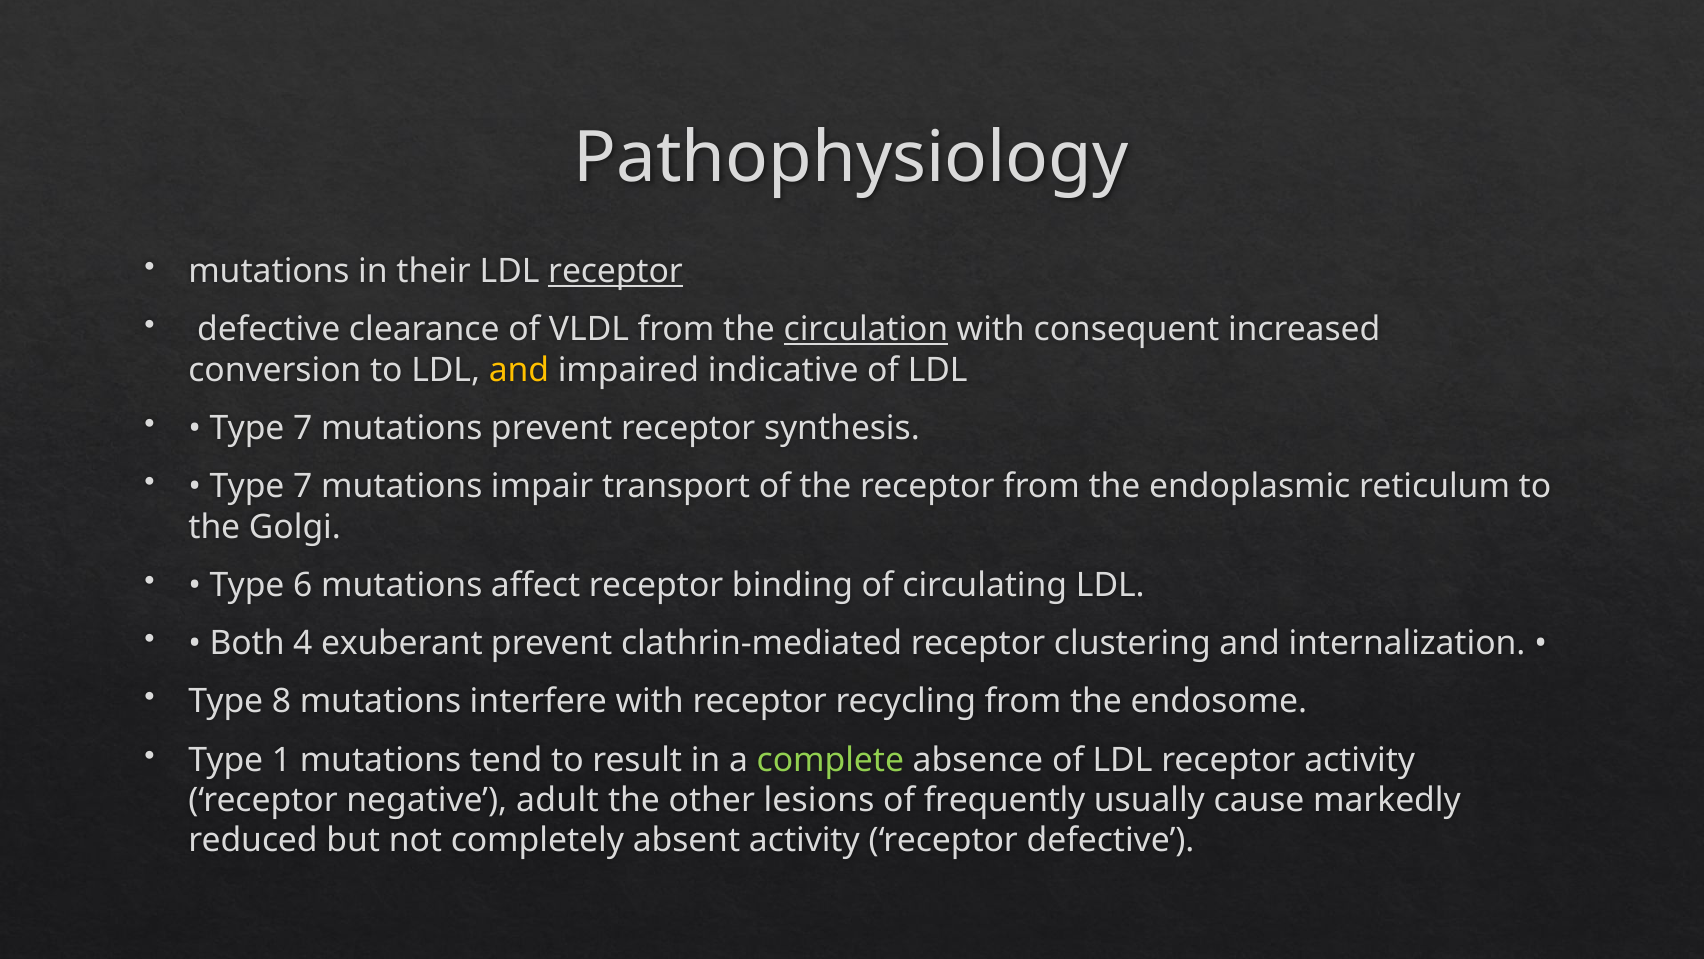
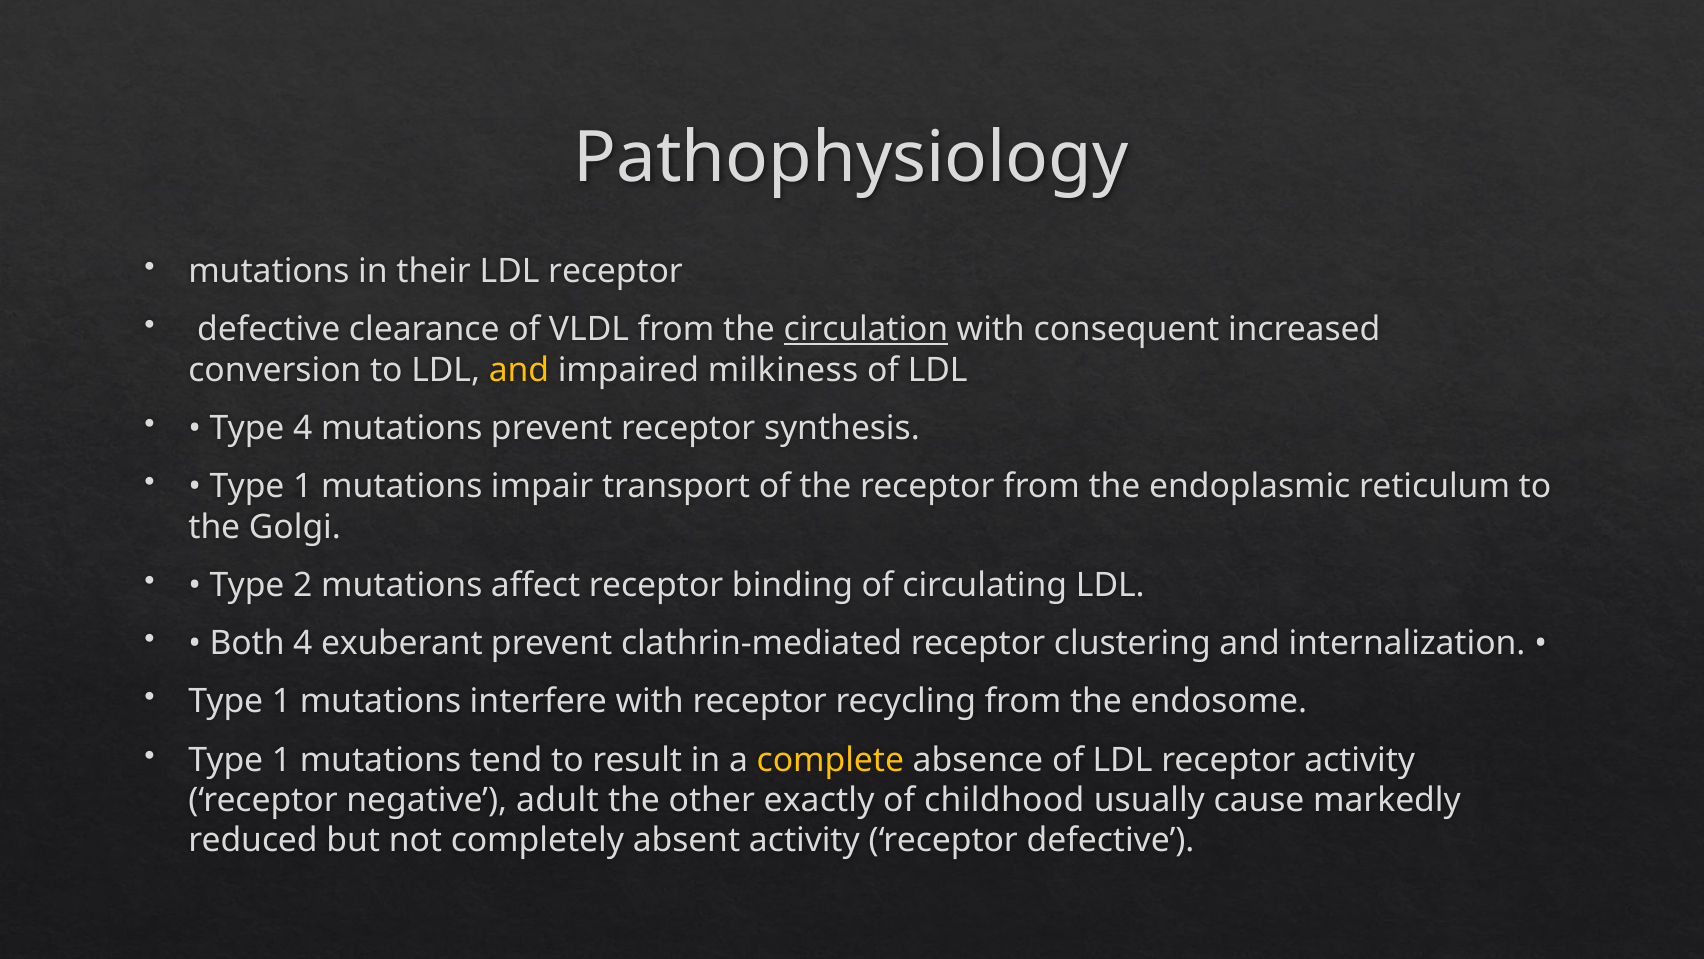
receptor at (615, 271) underline: present -> none
indicative: indicative -> milkiness
7 at (303, 428): 7 -> 4
7 at (303, 486): 7 -> 1
6: 6 -> 2
8 at (281, 701): 8 -> 1
complete colour: light green -> yellow
lesions: lesions -> exactly
frequently: frequently -> childhood
